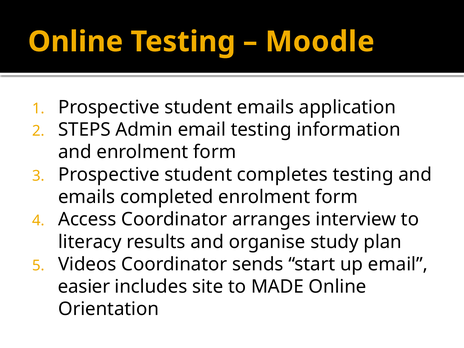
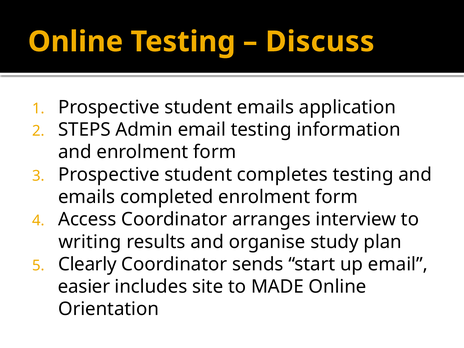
Moodle: Moodle -> Discuss
literacy: literacy -> writing
Videos: Videos -> Clearly
